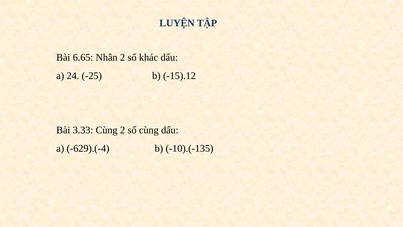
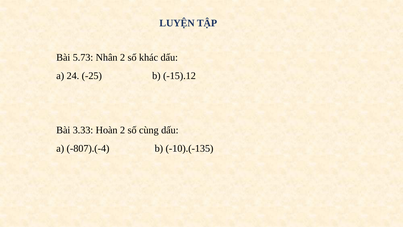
6.65: 6.65 -> 5.73
3.33 Cùng: Cùng -> Hoàn
-629).(-4: -629).(-4 -> -807).(-4
